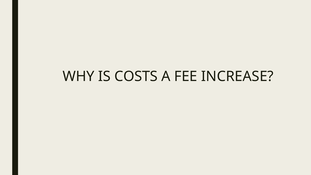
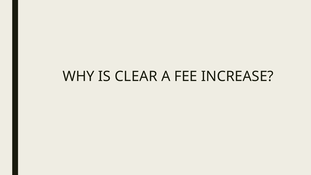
COSTS: COSTS -> CLEAR
